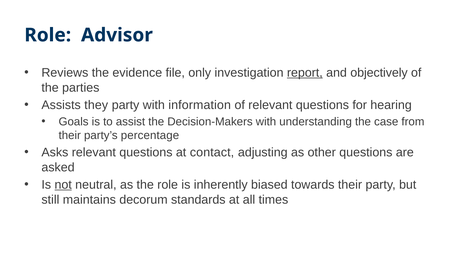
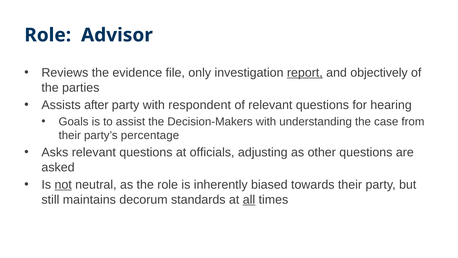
they: they -> after
information: information -> respondent
contact: contact -> officials
all underline: none -> present
